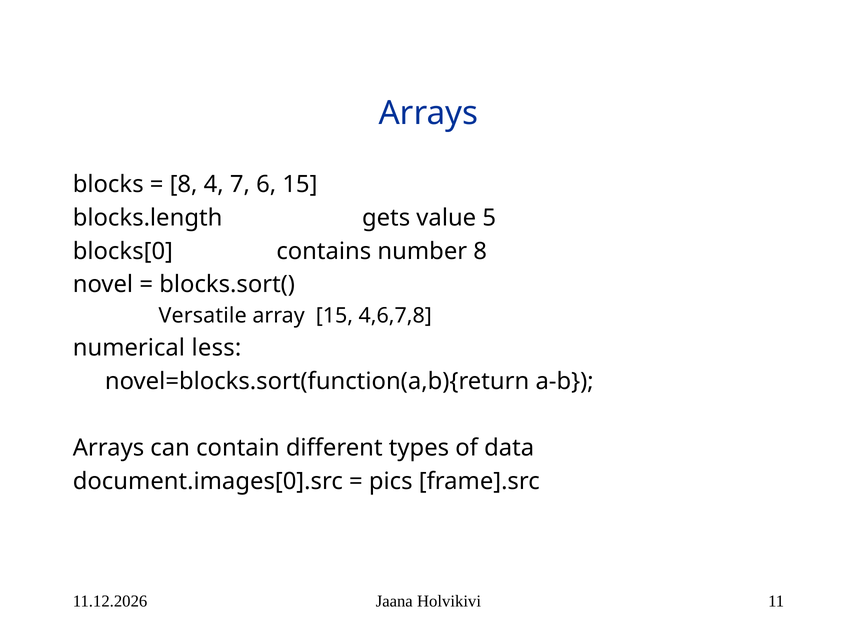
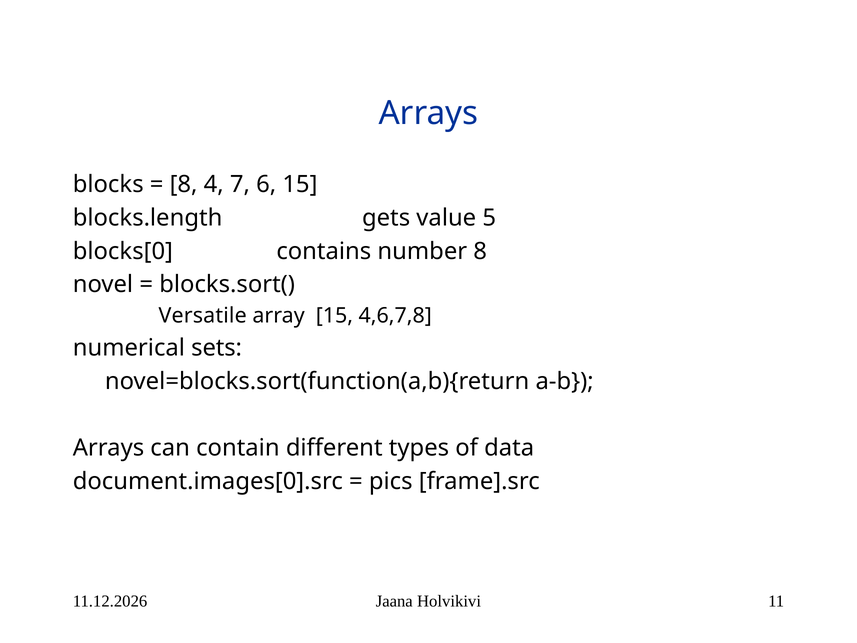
less: less -> sets
